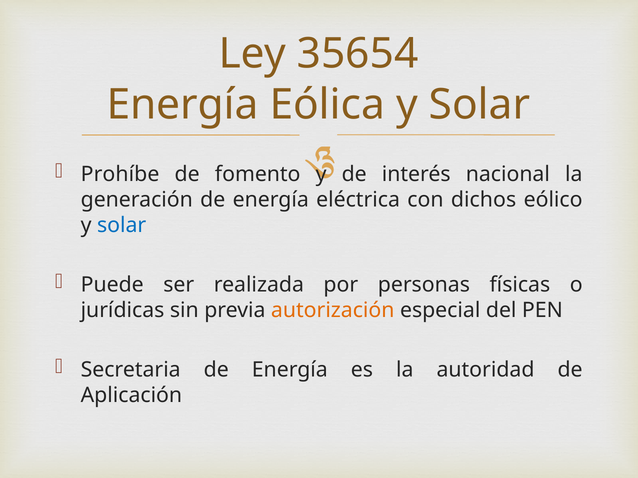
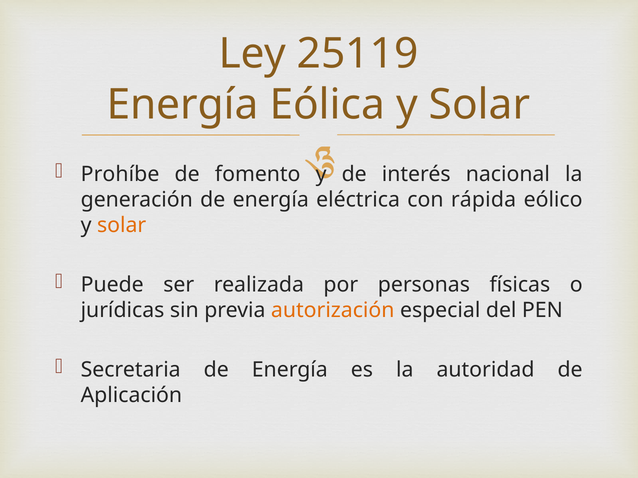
35654: 35654 -> 25119
dichos: dichos -> rápida
solar at (122, 225) colour: blue -> orange
